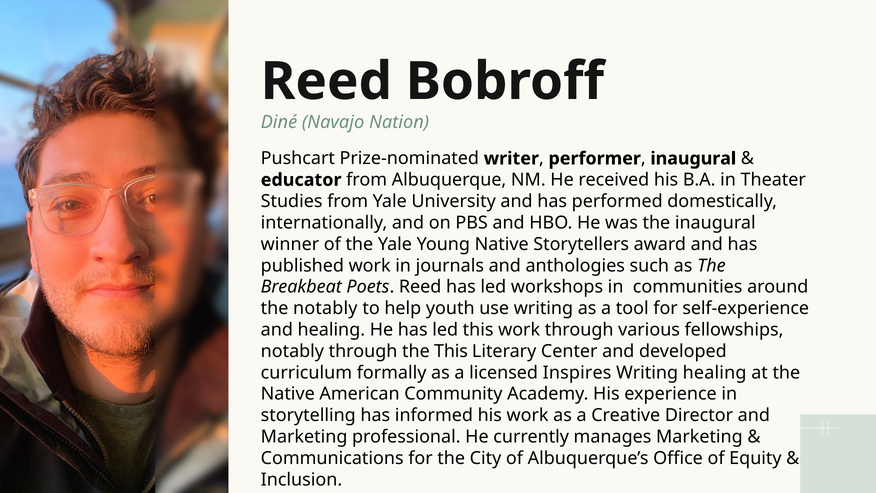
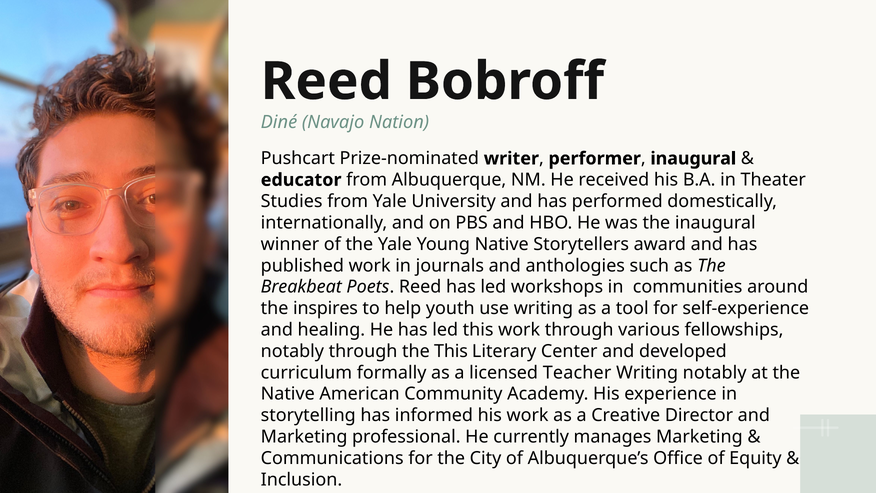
the notably: notably -> inspires
Inspires: Inspires -> Teacher
Writing healing: healing -> notably
